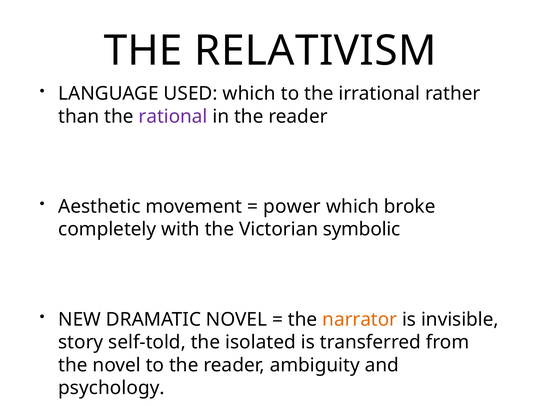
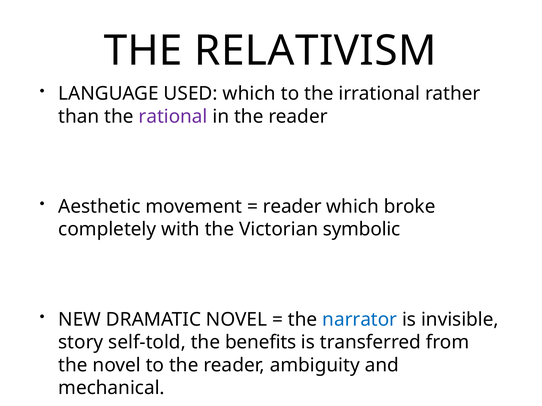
power at (292, 207): power -> reader
narrator colour: orange -> blue
isolated: isolated -> benefits
psychology: psychology -> mechanical
